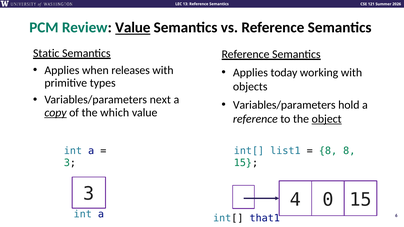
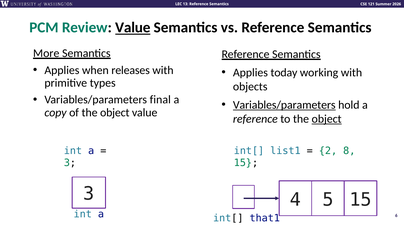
Static: Static -> More
next: next -> final
Variables/parameters at (284, 105) underline: none -> present
copy underline: present -> none
of the which: which -> object
8 at (328, 151): 8 -> 2
0: 0 -> 5
